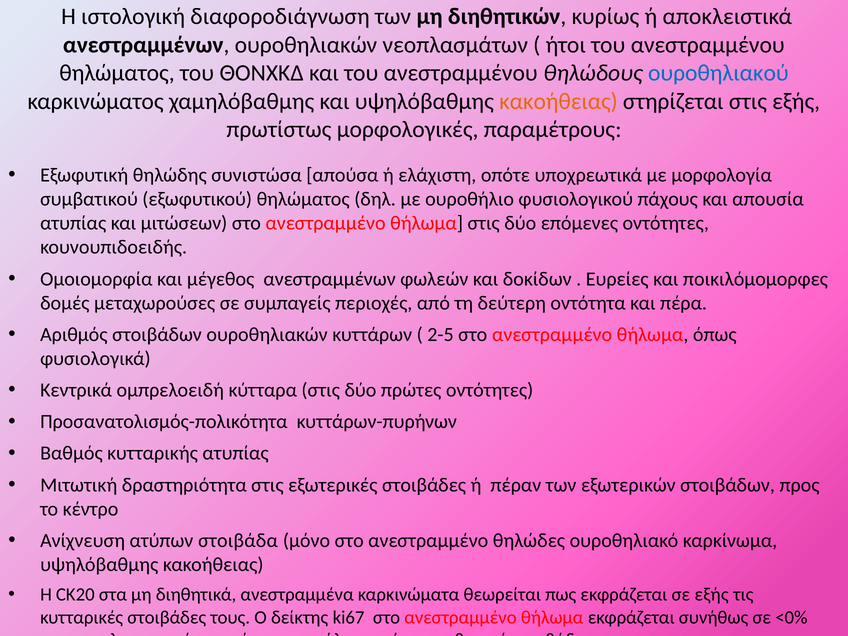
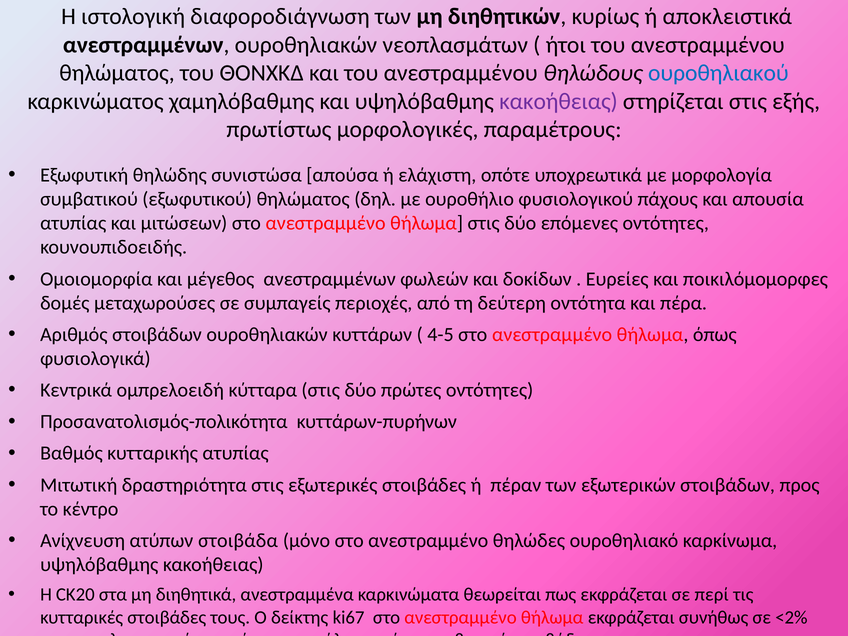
κακοήθειας at (558, 101) colour: orange -> purple
2-5: 2-5 -> 4-5
σε εξής: εξής -> περί
<0%: <0% -> <2%
